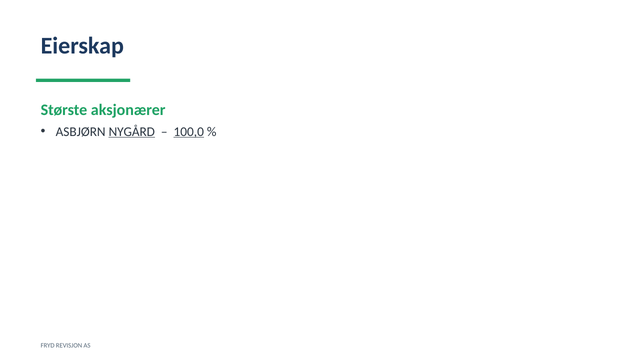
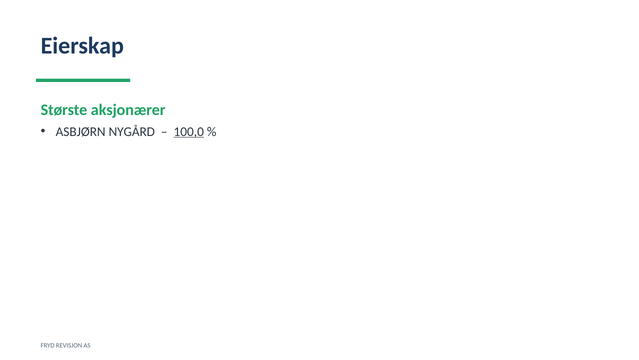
NYGÅRD underline: present -> none
